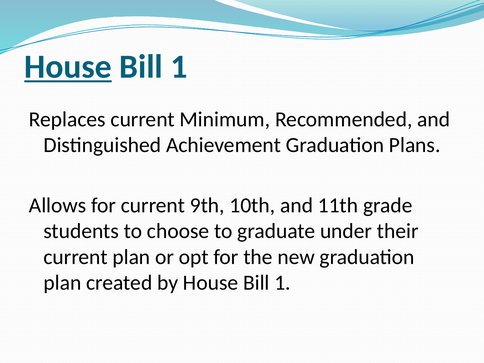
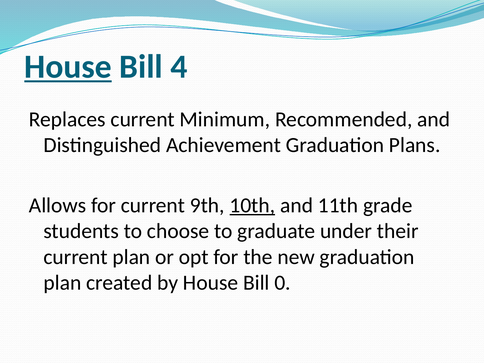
1 at (179, 67): 1 -> 4
10th underline: none -> present
by House Bill 1: 1 -> 0
